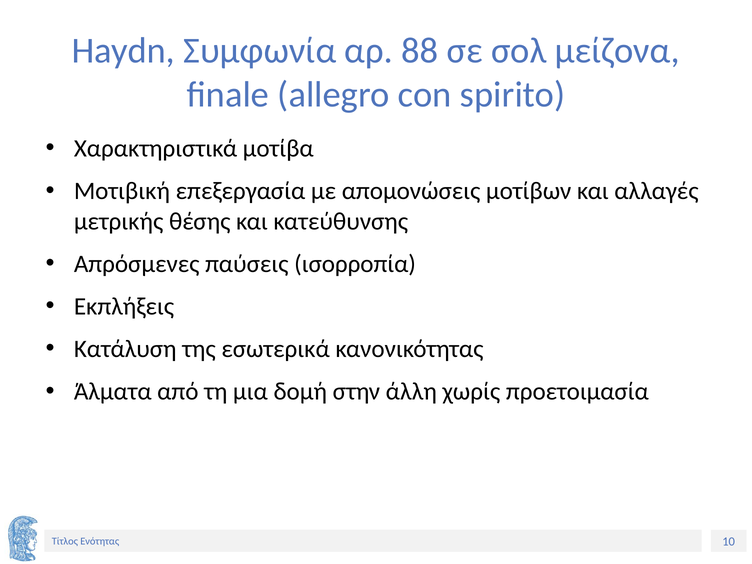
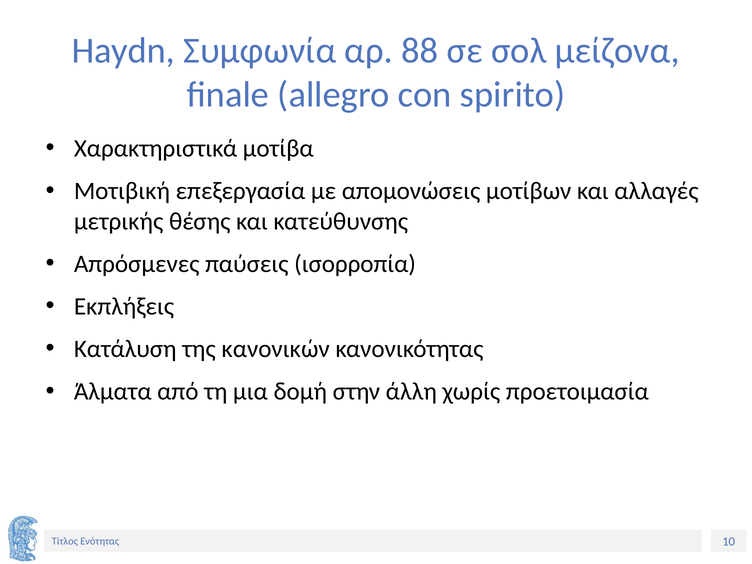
εσωτερικά: εσωτερικά -> κανονικών
